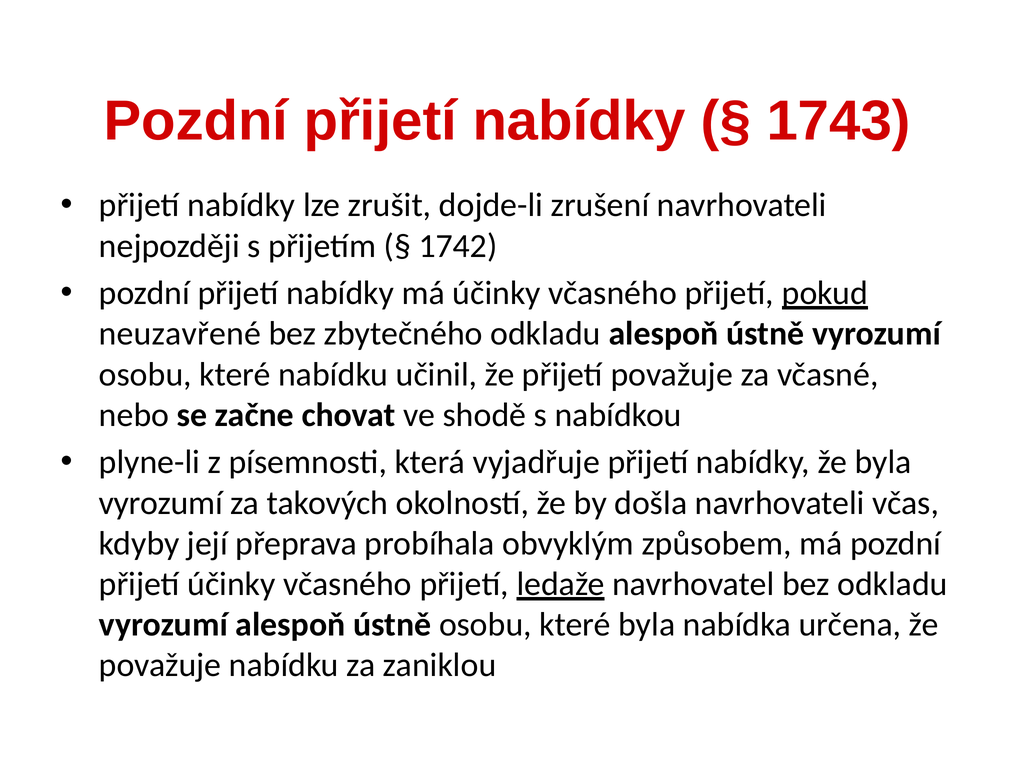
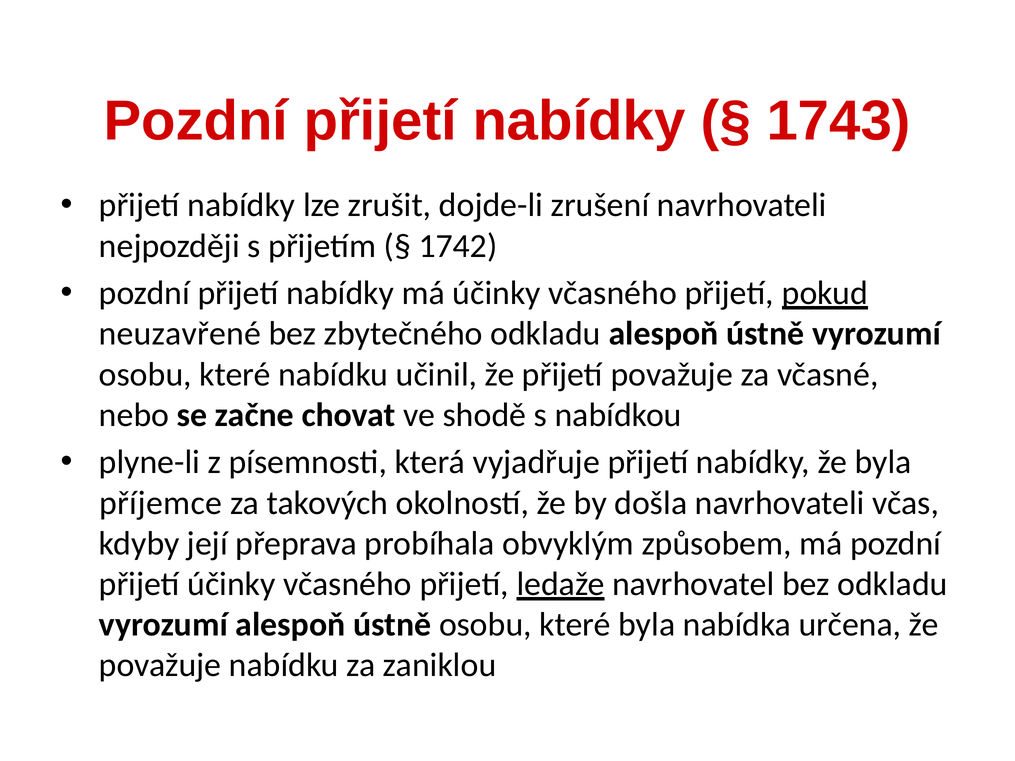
vyrozumí at (161, 503): vyrozumí -> příjemce
